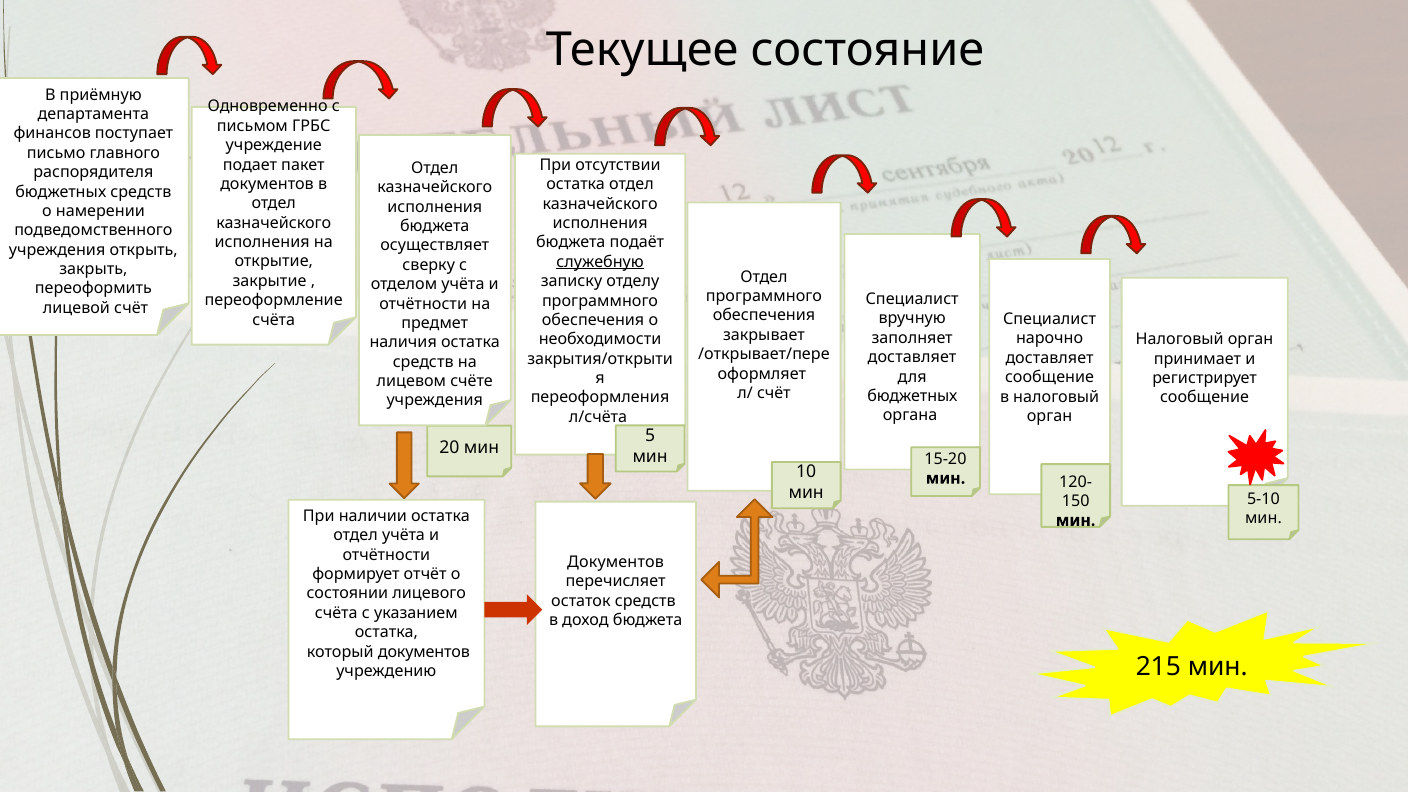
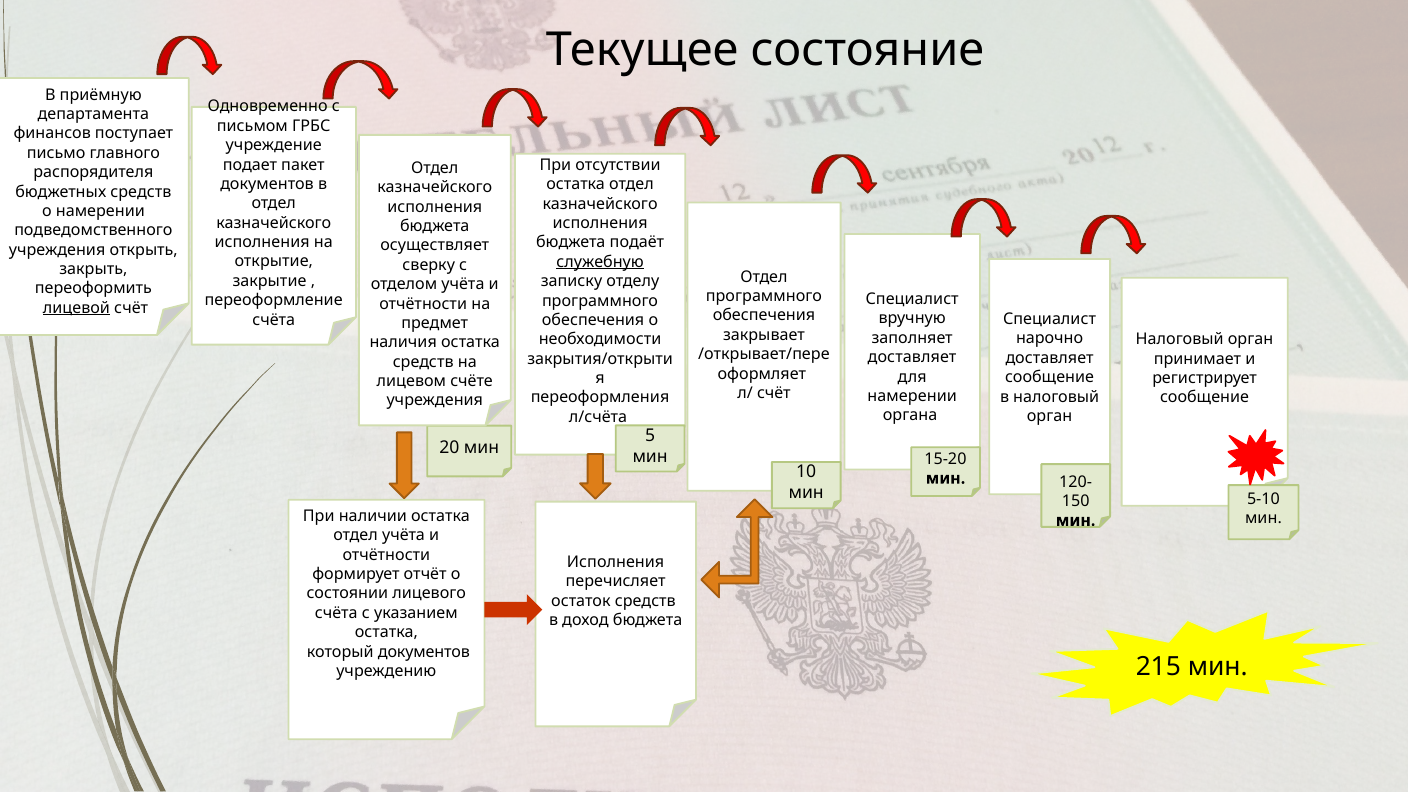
лицевой underline: none -> present
бюджетных at (912, 396): бюджетных -> намерении
Документов at (616, 562): Документов -> Исполнения
